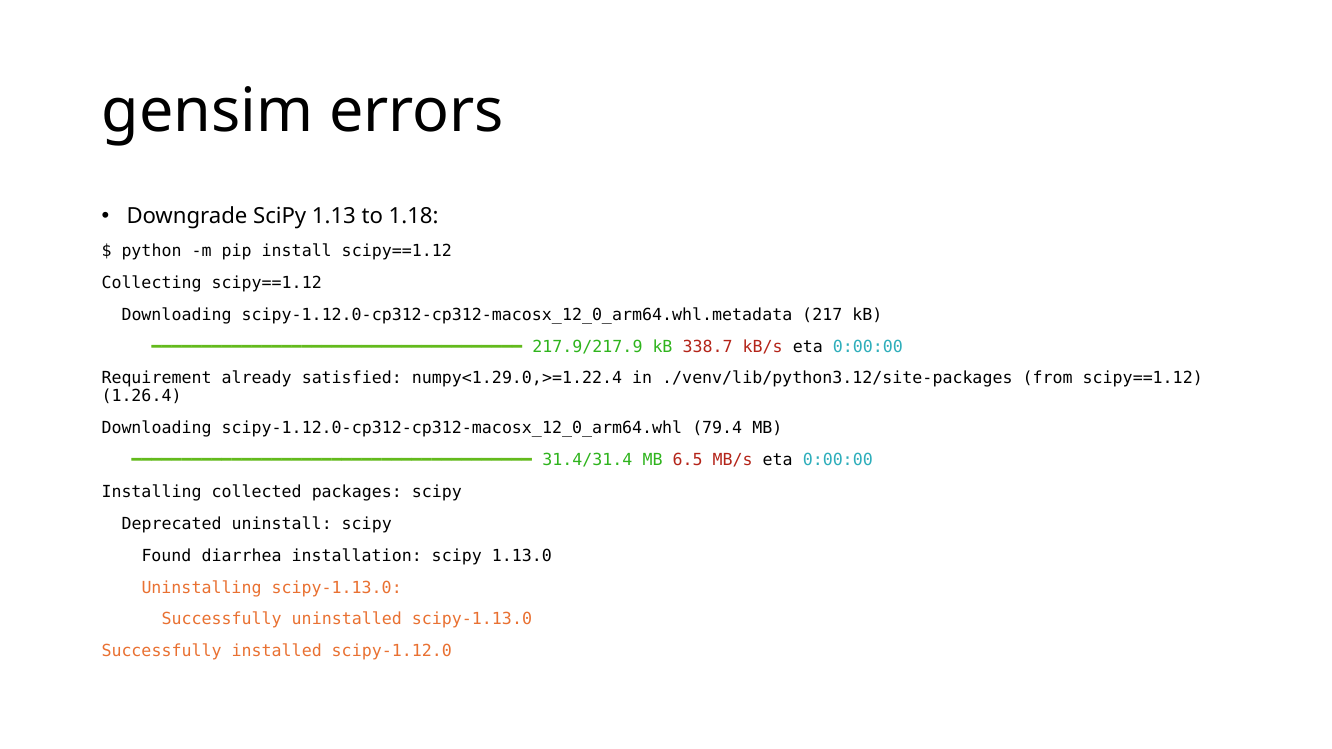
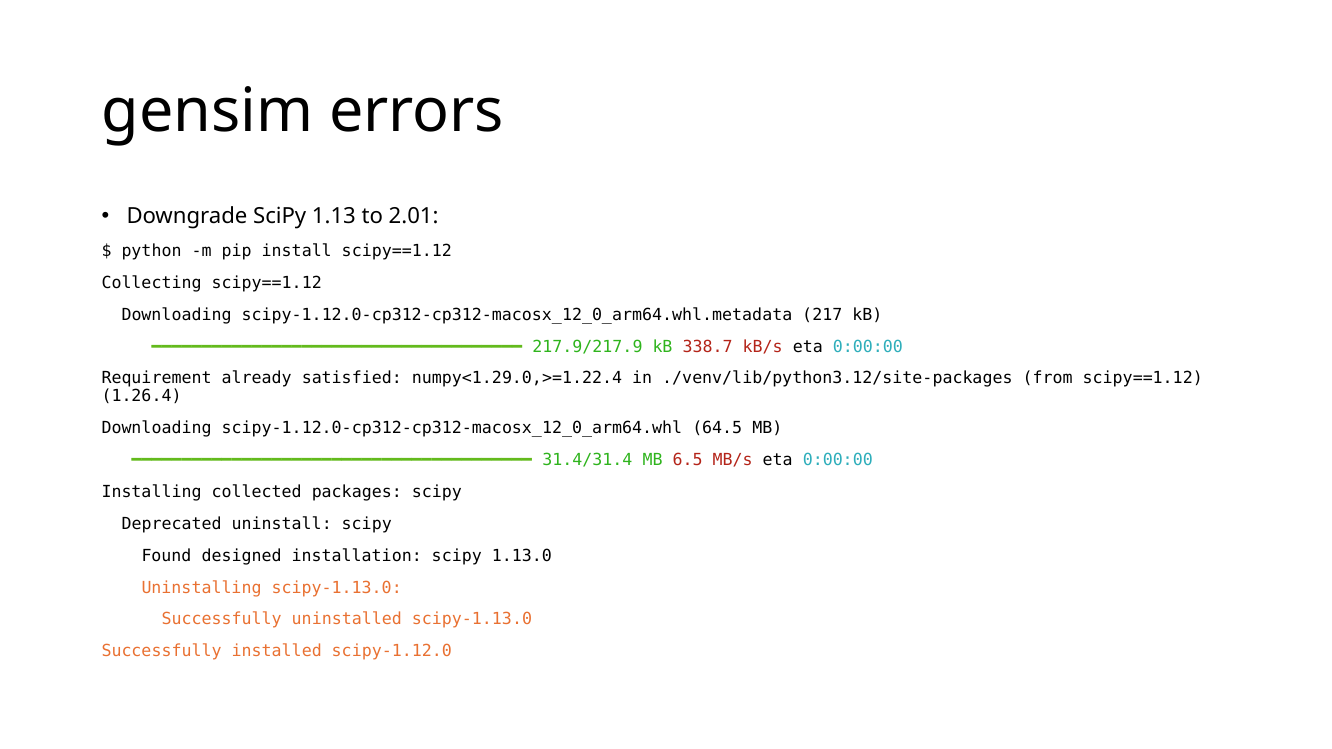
1.18: 1.18 -> 2.01
79.4: 79.4 -> 64.5
diarrhea: diarrhea -> designed
